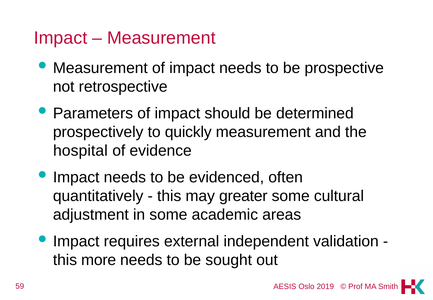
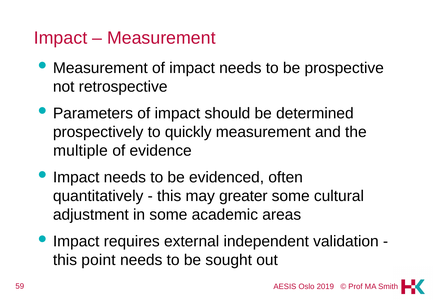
hospital: hospital -> multiple
more: more -> point
